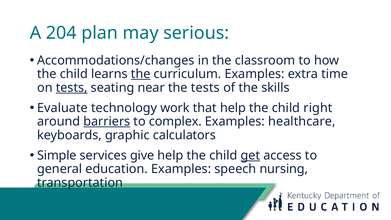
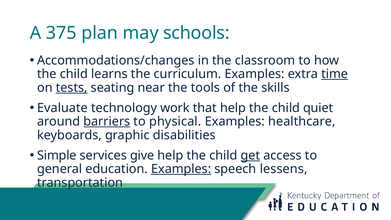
204: 204 -> 375
serious: serious -> schools
the at (141, 74) underline: present -> none
time underline: none -> present
the tests: tests -> tools
right: right -> quiet
complex: complex -> physical
calculators: calculators -> disabilities
Examples at (181, 169) underline: none -> present
nursing: nursing -> lessens
